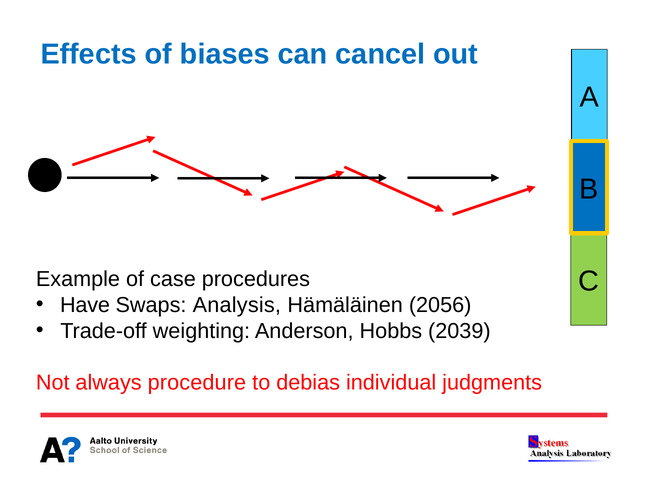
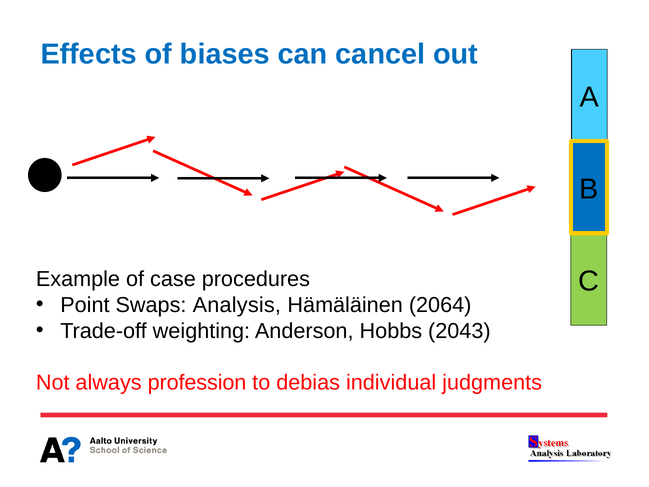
Have: Have -> Point
2056: 2056 -> 2064
2039: 2039 -> 2043
procedure: procedure -> profession
